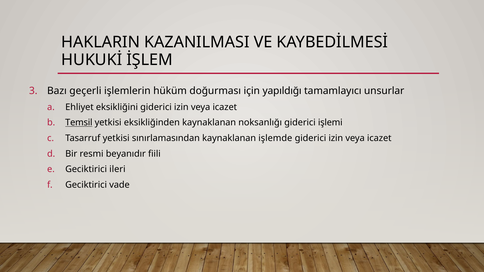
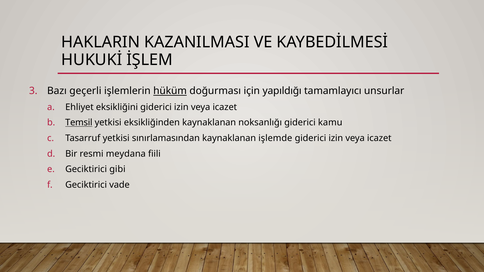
hüküm underline: none -> present
işlemi: işlemi -> kamu
beyanıdır: beyanıdır -> meydana
ileri: ileri -> gibi
